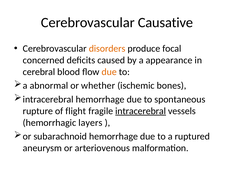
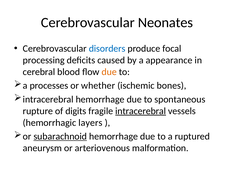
Causative: Causative -> Neonates
disorders colour: orange -> blue
concerned: concerned -> processing
abnormal: abnormal -> processes
flight: flight -> digits
subarachnoid underline: none -> present
